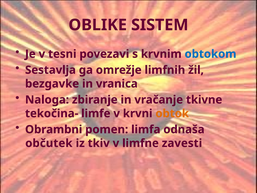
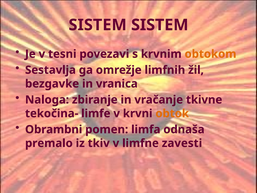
OBLIKE at (98, 25): OBLIKE -> SISTEM
obtokom colour: blue -> orange
občutek: občutek -> premalo
